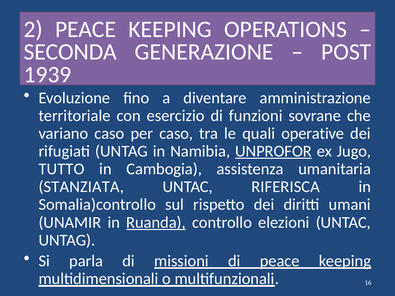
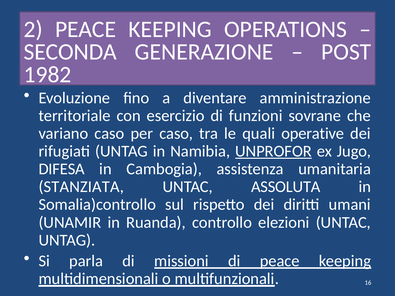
1939: 1939 -> 1982
TUTTO: TUTTO -> DIFESA
RIFERISCA: RIFERISCA -> ASSOLUTA
Ruanda underline: present -> none
